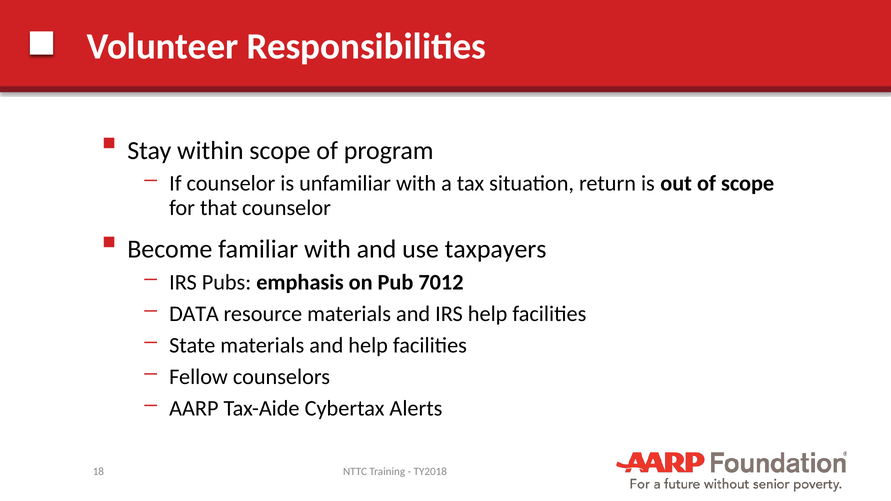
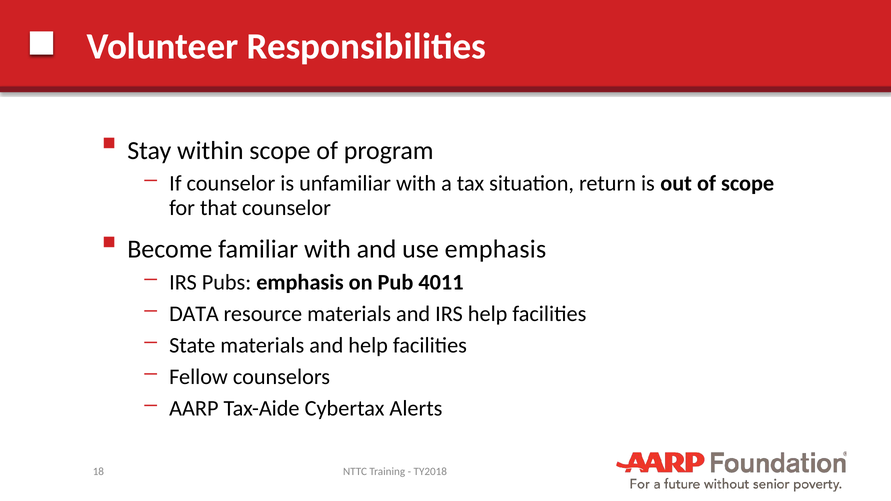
use taxpayers: taxpayers -> emphasis
7012: 7012 -> 4011
